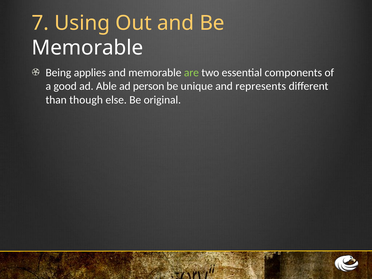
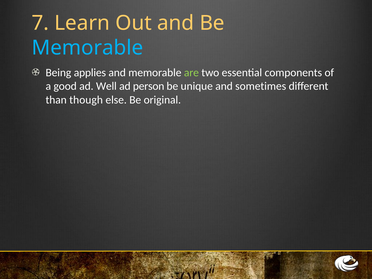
Using: Using -> Learn
Memorable at (87, 48) colour: white -> light blue
Able: Able -> Well
represents: represents -> sometimes
